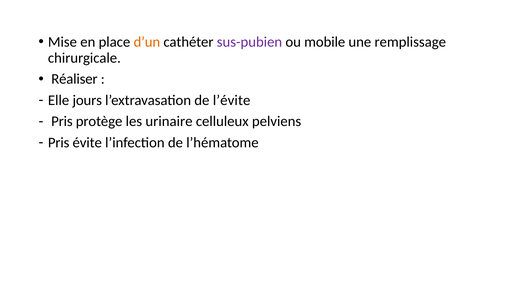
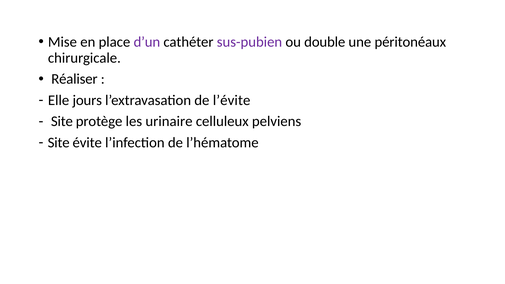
d’un colour: orange -> purple
mobile: mobile -> double
remplissage: remplissage -> péritonéaux
Pris at (62, 121): Pris -> Site
Pris at (59, 143): Pris -> Site
